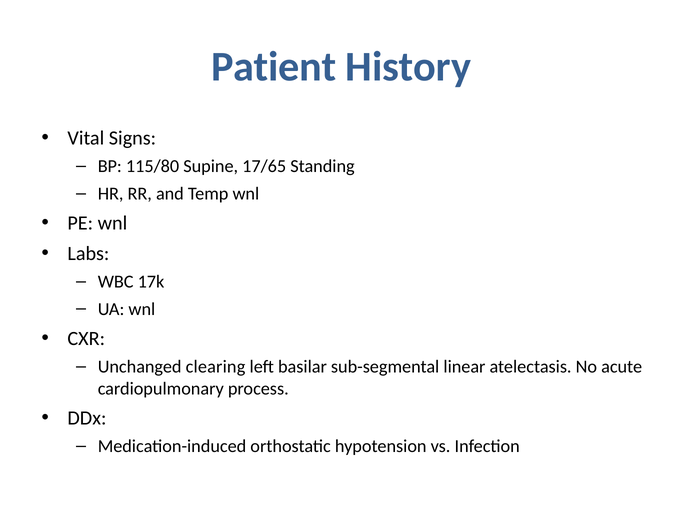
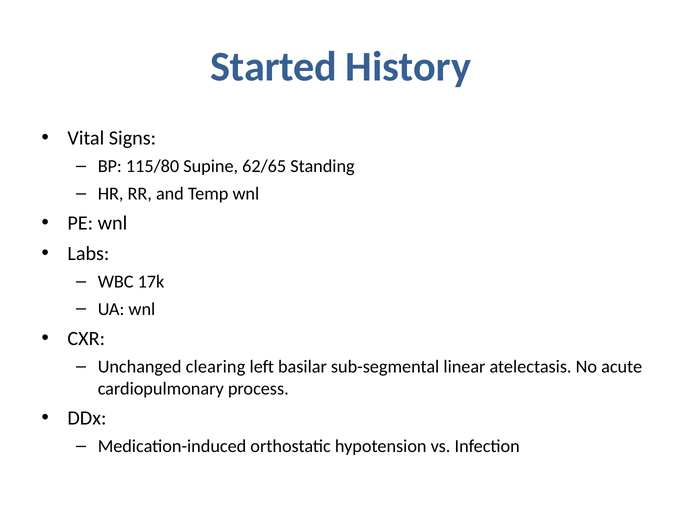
Patient: Patient -> Started
17/65: 17/65 -> 62/65
